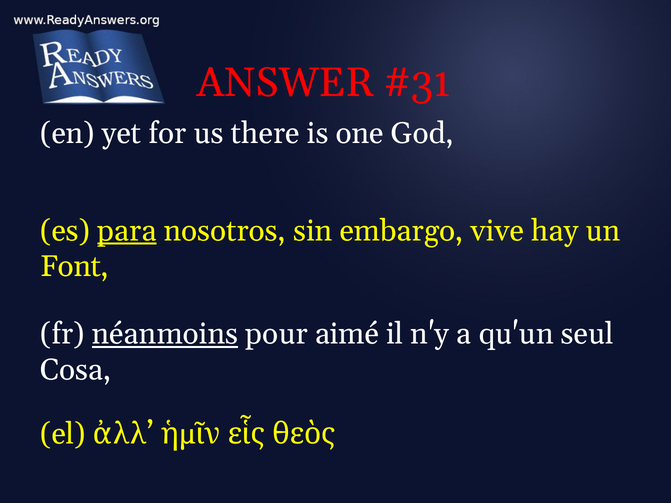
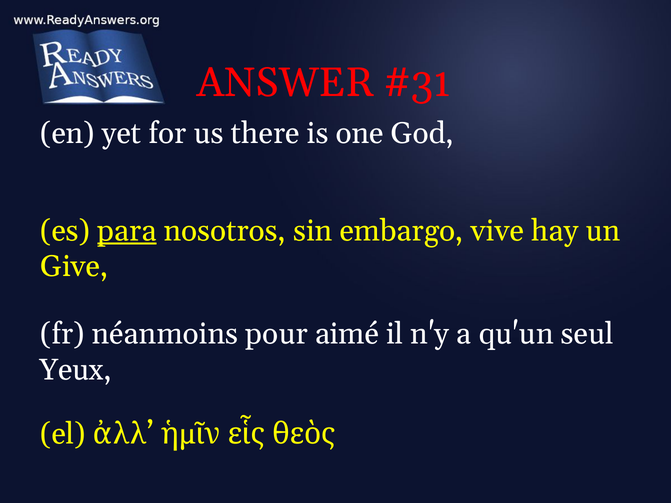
Font: Font -> Give
néanmoins underline: present -> none
Cosa: Cosa -> Yeux
